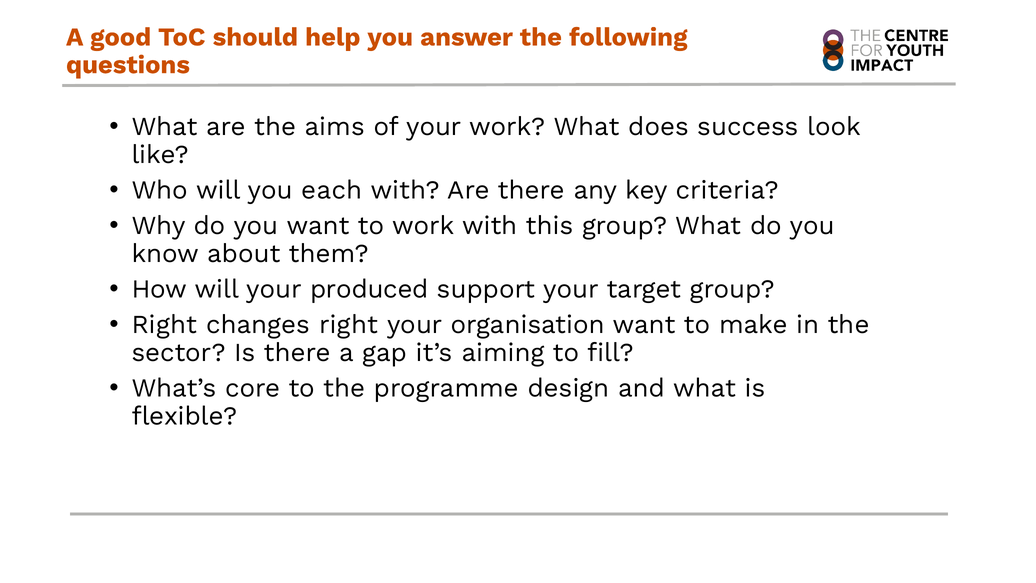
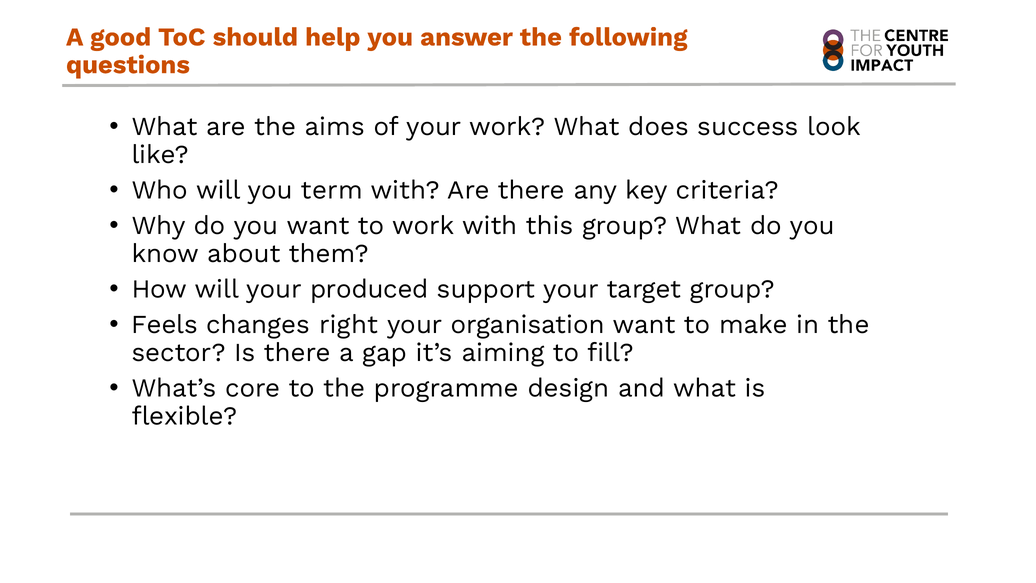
each: each -> term
Right at (164, 324): Right -> Feels
